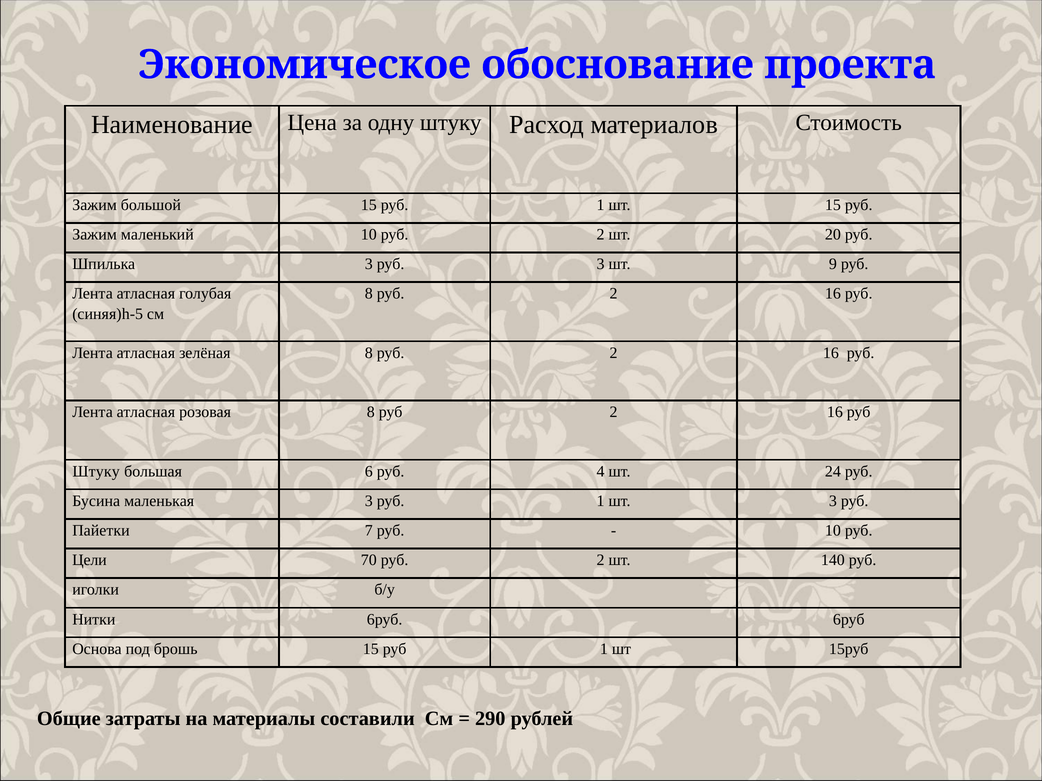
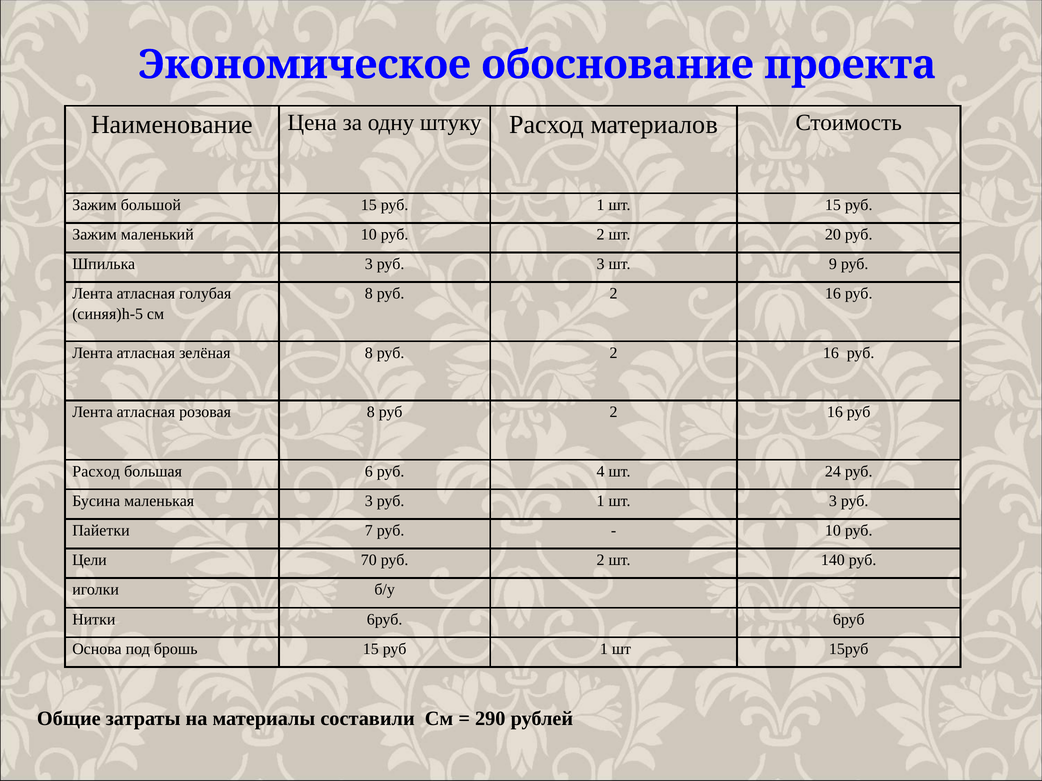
Штуку at (96, 472): Штуку -> Расход
